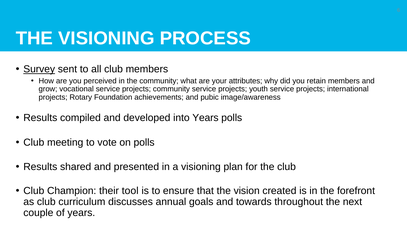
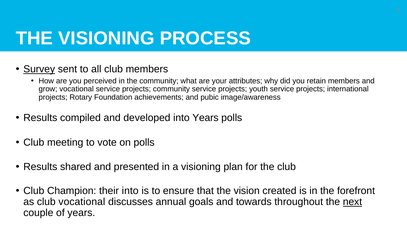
their tool: tool -> into
club curriculum: curriculum -> vocational
next underline: none -> present
